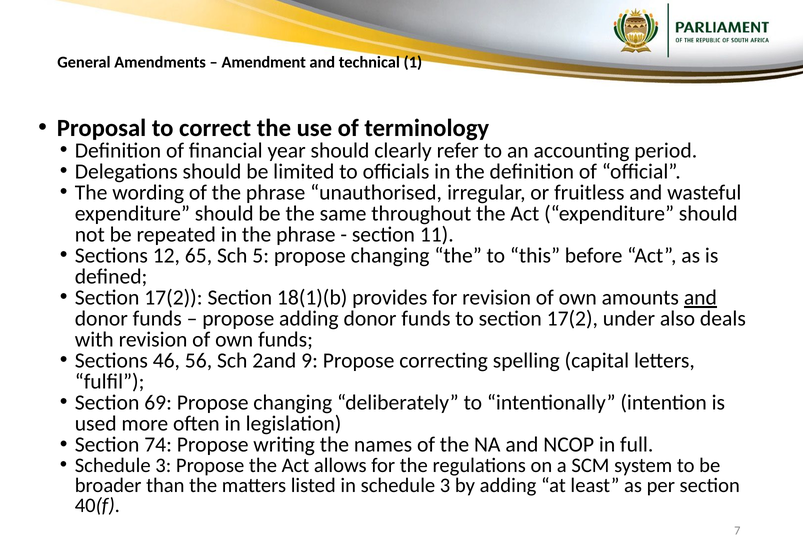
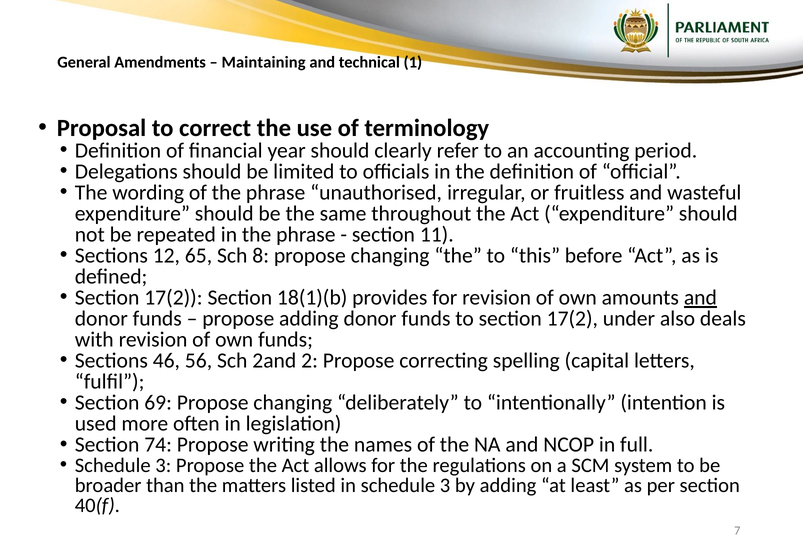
Amendment: Amendment -> Maintaining
5: 5 -> 8
9: 9 -> 2
